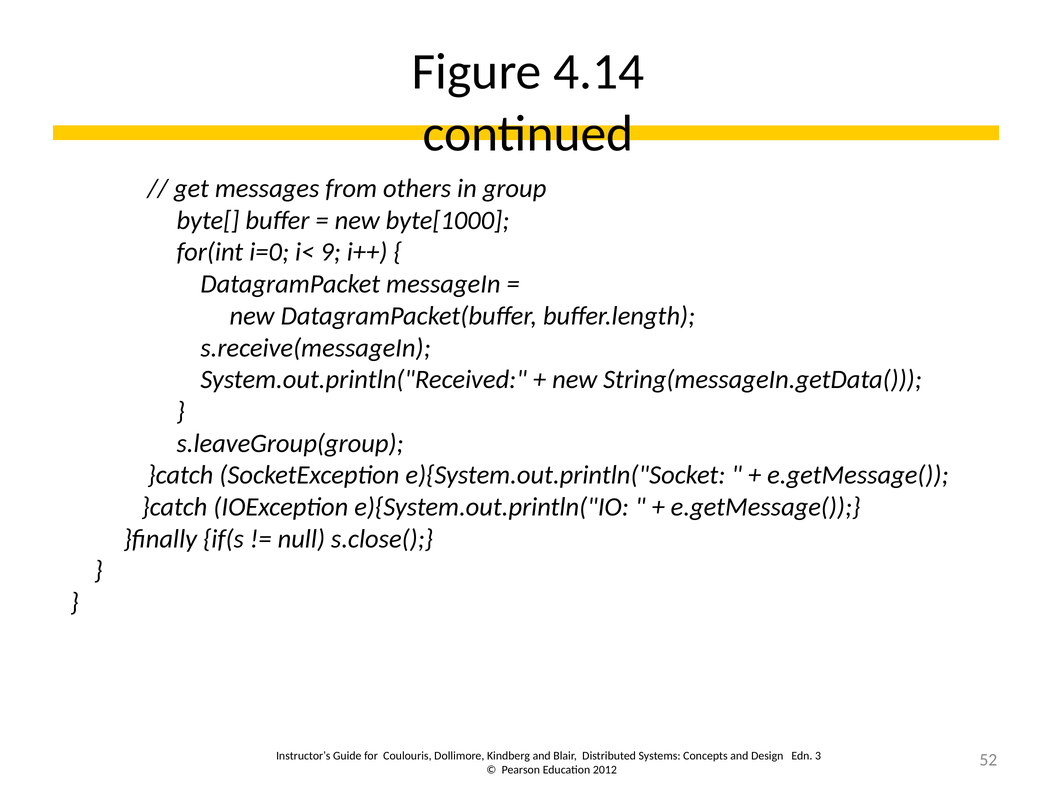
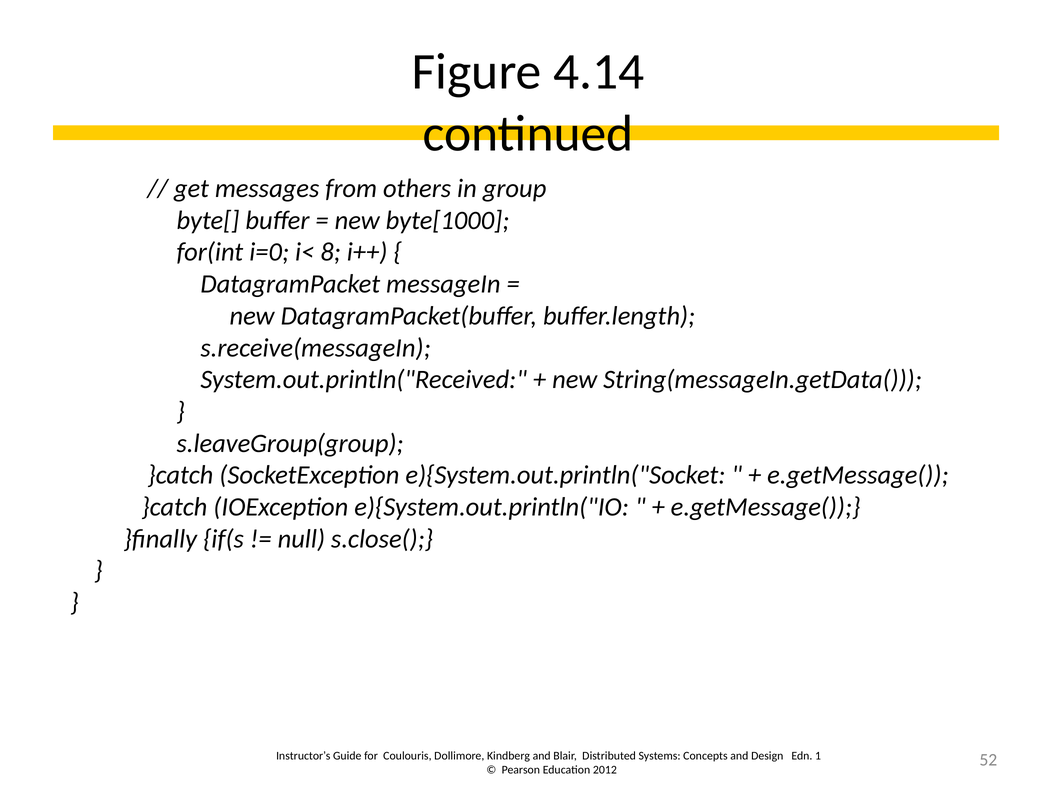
9: 9 -> 8
3: 3 -> 1
